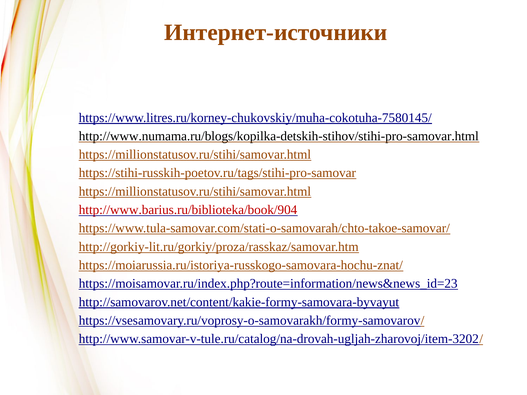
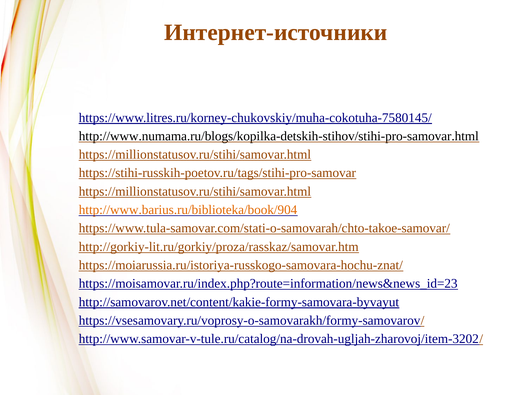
http://www.barius.ru/biblioteka/book/904 colour: red -> orange
